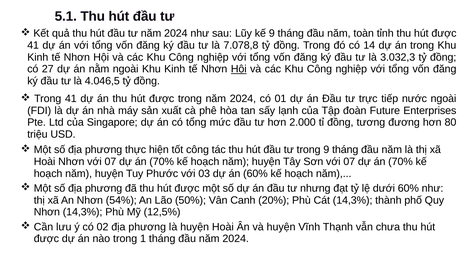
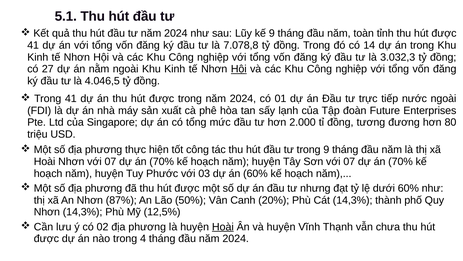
54%: 54% -> 87%
Hoài at (223, 226) underline: none -> present
1: 1 -> 4
